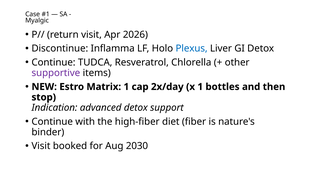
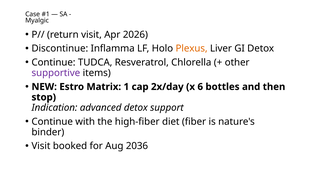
Plexus colour: blue -> orange
x 1: 1 -> 6
2030: 2030 -> 2036
